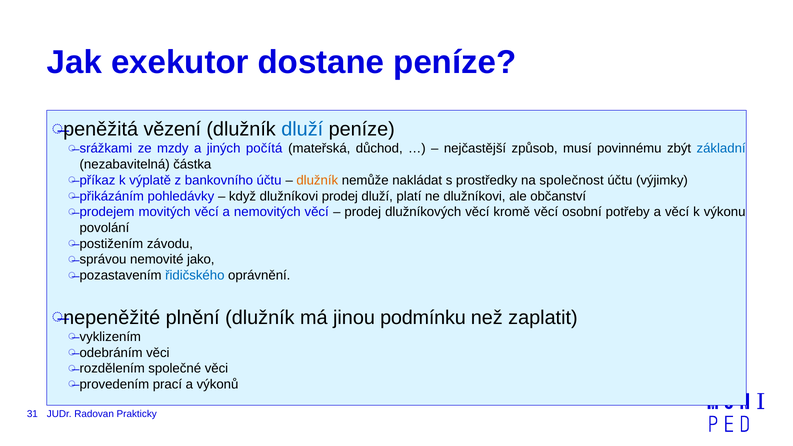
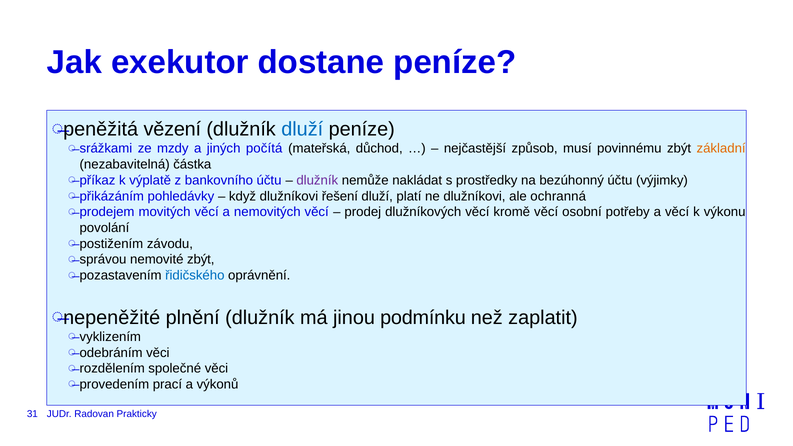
základní colour: blue -> orange
dlužník at (317, 180) colour: orange -> purple
společnost: společnost -> bezúhonný
dlužníkovi prodej: prodej -> řešení
občanství: občanství -> ochranná
nemovité jako: jako -> zbýt
